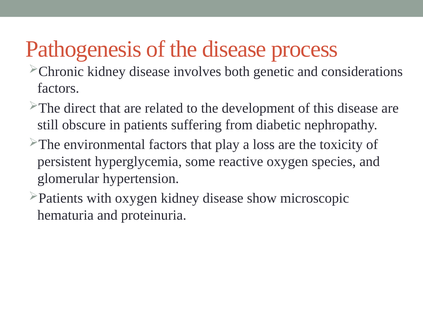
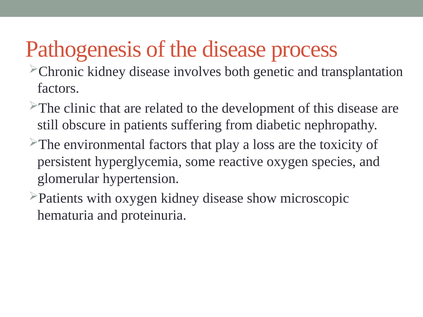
considerations: considerations -> transplantation
direct: direct -> clinic
